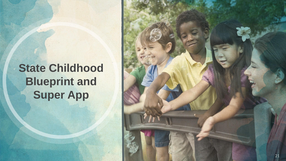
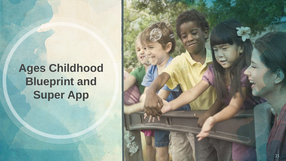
State: State -> Ages
